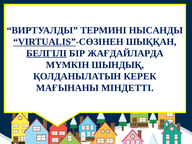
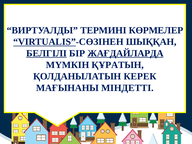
НЫСАНДЫ: НЫСАНДЫ -> КӨРМЕЛЕР
ЖАҒДАЙЛАРДА underline: none -> present
ШЫНДЫҚ: ШЫНДЫҚ -> ҚҰРАТЫН
